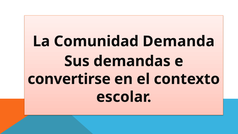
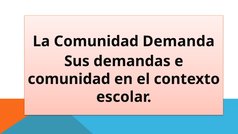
convertirse at (69, 79): convertirse -> comunidad
